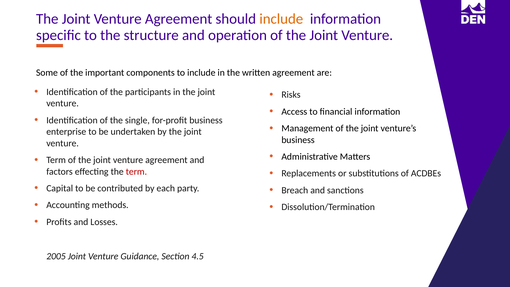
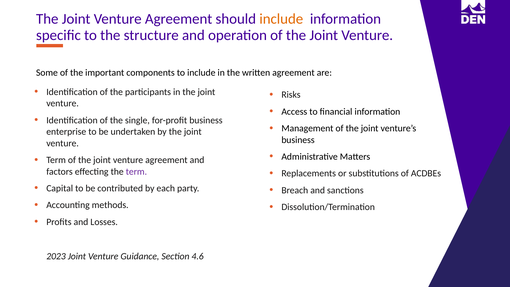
term at (136, 171) colour: red -> purple
2005: 2005 -> 2023
4.5: 4.5 -> 4.6
